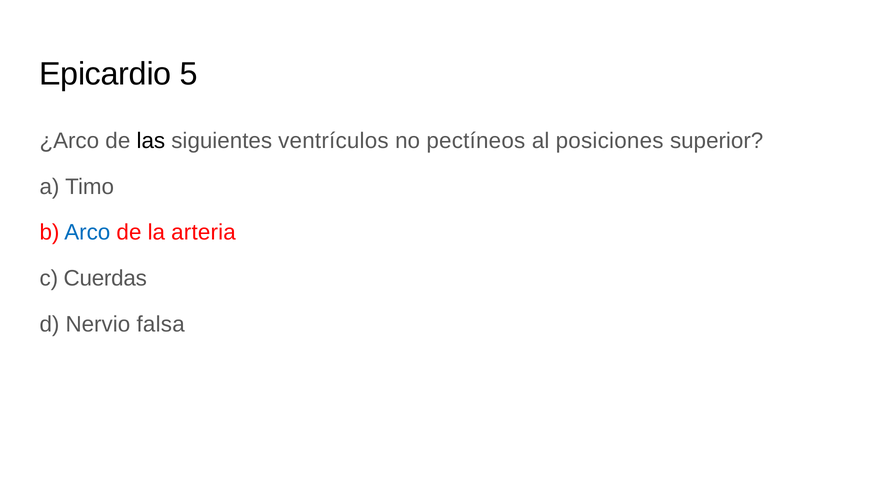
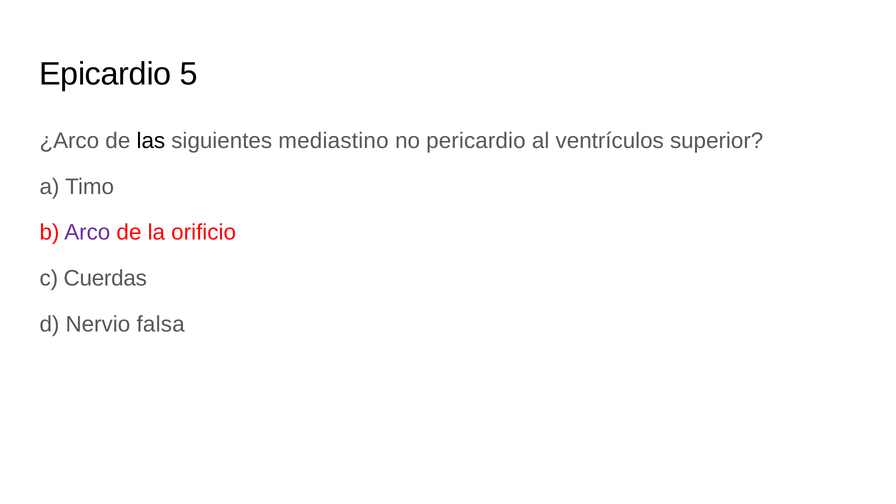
ventrículos: ventrículos -> mediastino
pectíneos: pectíneos -> pericardio
posiciones: posiciones -> ventrículos
Arco colour: blue -> purple
arteria: arteria -> orificio
